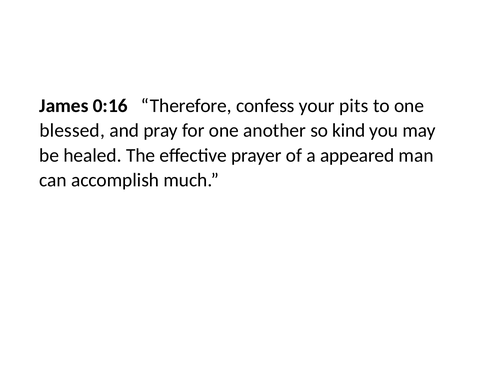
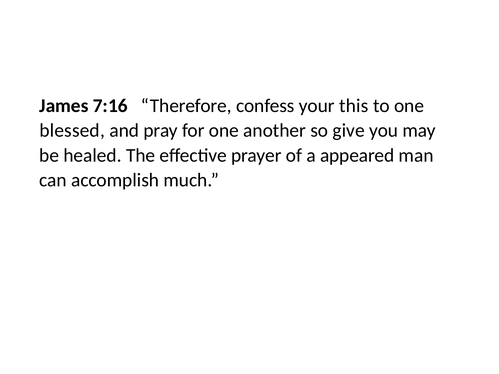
0:16: 0:16 -> 7:16
pits: pits -> this
kind: kind -> give
